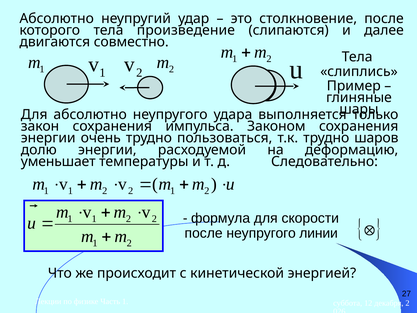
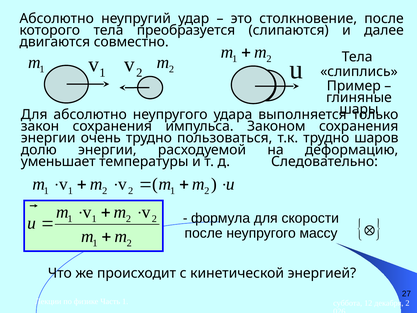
произведение: произведение -> преобразуется
линии: линии -> массу
